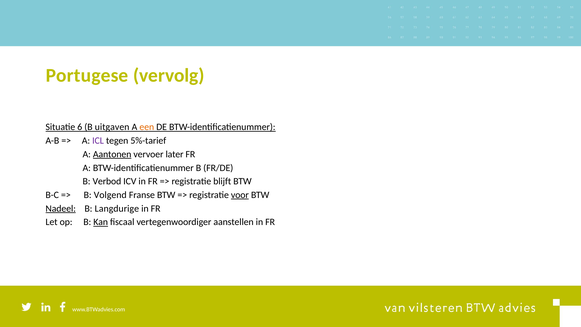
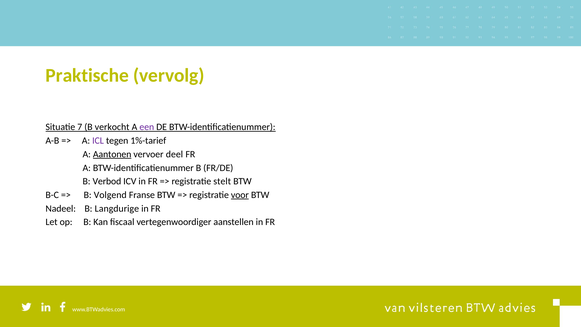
Portugese: Portugese -> Praktische
6: 6 -> 7
uitgaven: uitgaven -> verkocht
een colour: orange -> purple
5%-tarief: 5%-tarief -> 1%-tarief
later: later -> deel
blijft: blijft -> stelt
Nadeel underline: present -> none
Kan underline: present -> none
